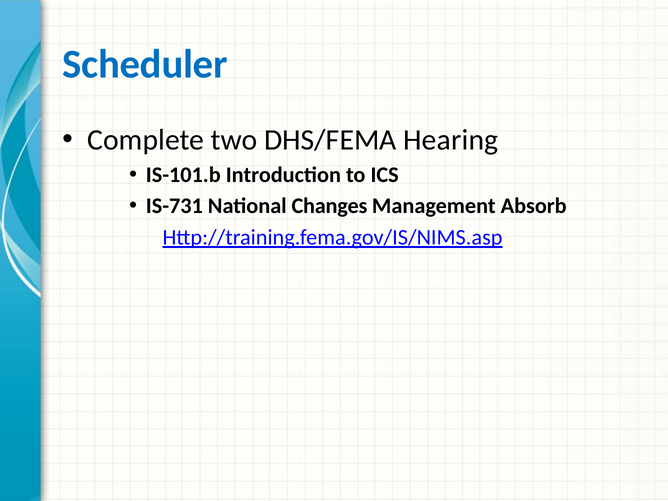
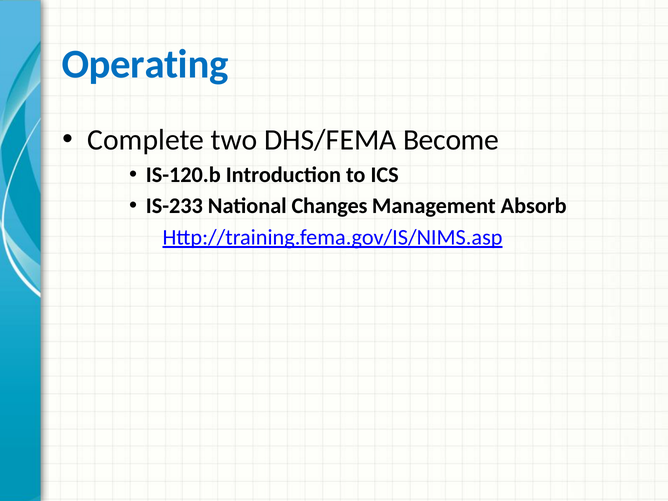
Scheduler: Scheduler -> Operating
Hearing: Hearing -> Become
IS-101.b: IS-101.b -> IS-120.b
IS-731: IS-731 -> IS-233
